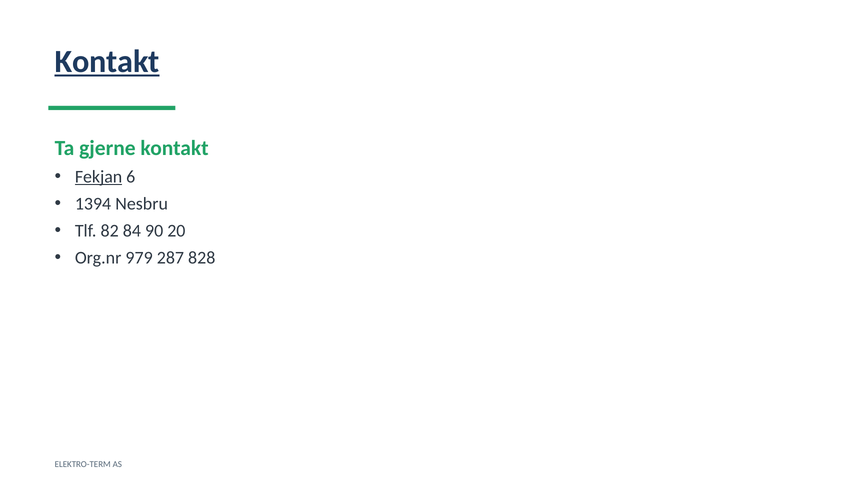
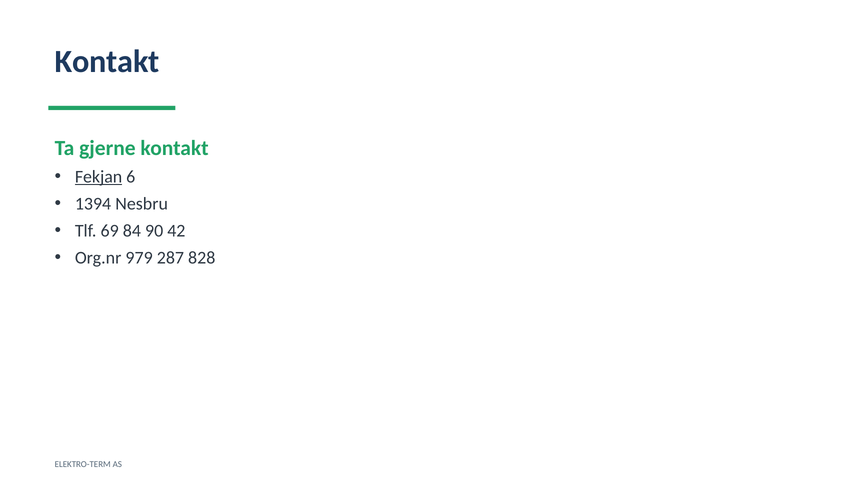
Kontakt at (107, 61) underline: present -> none
82: 82 -> 69
20: 20 -> 42
